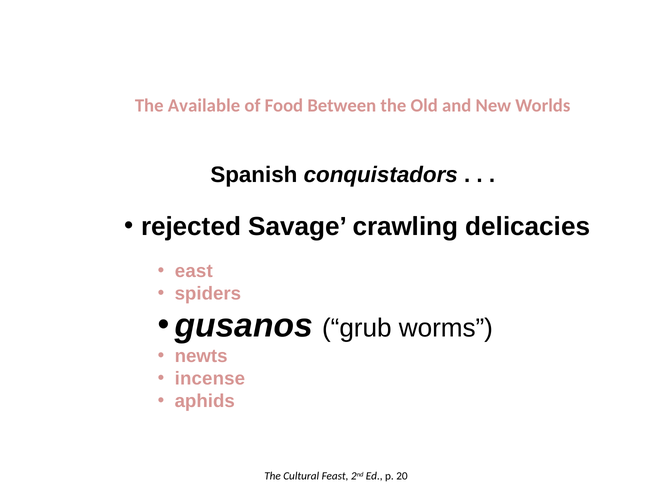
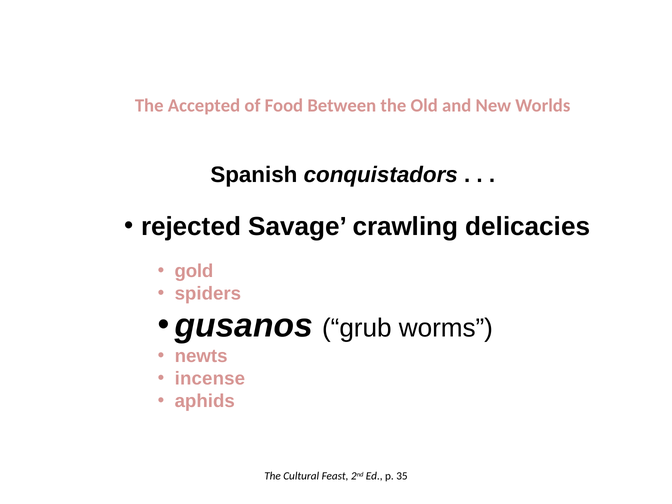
Available: Available -> Accepted
east: east -> gold
20: 20 -> 35
